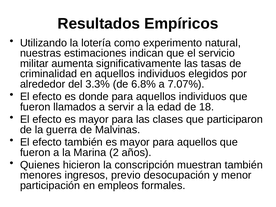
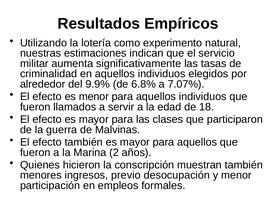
3.3%: 3.3% -> 9.9%
es donde: donde -> menor
